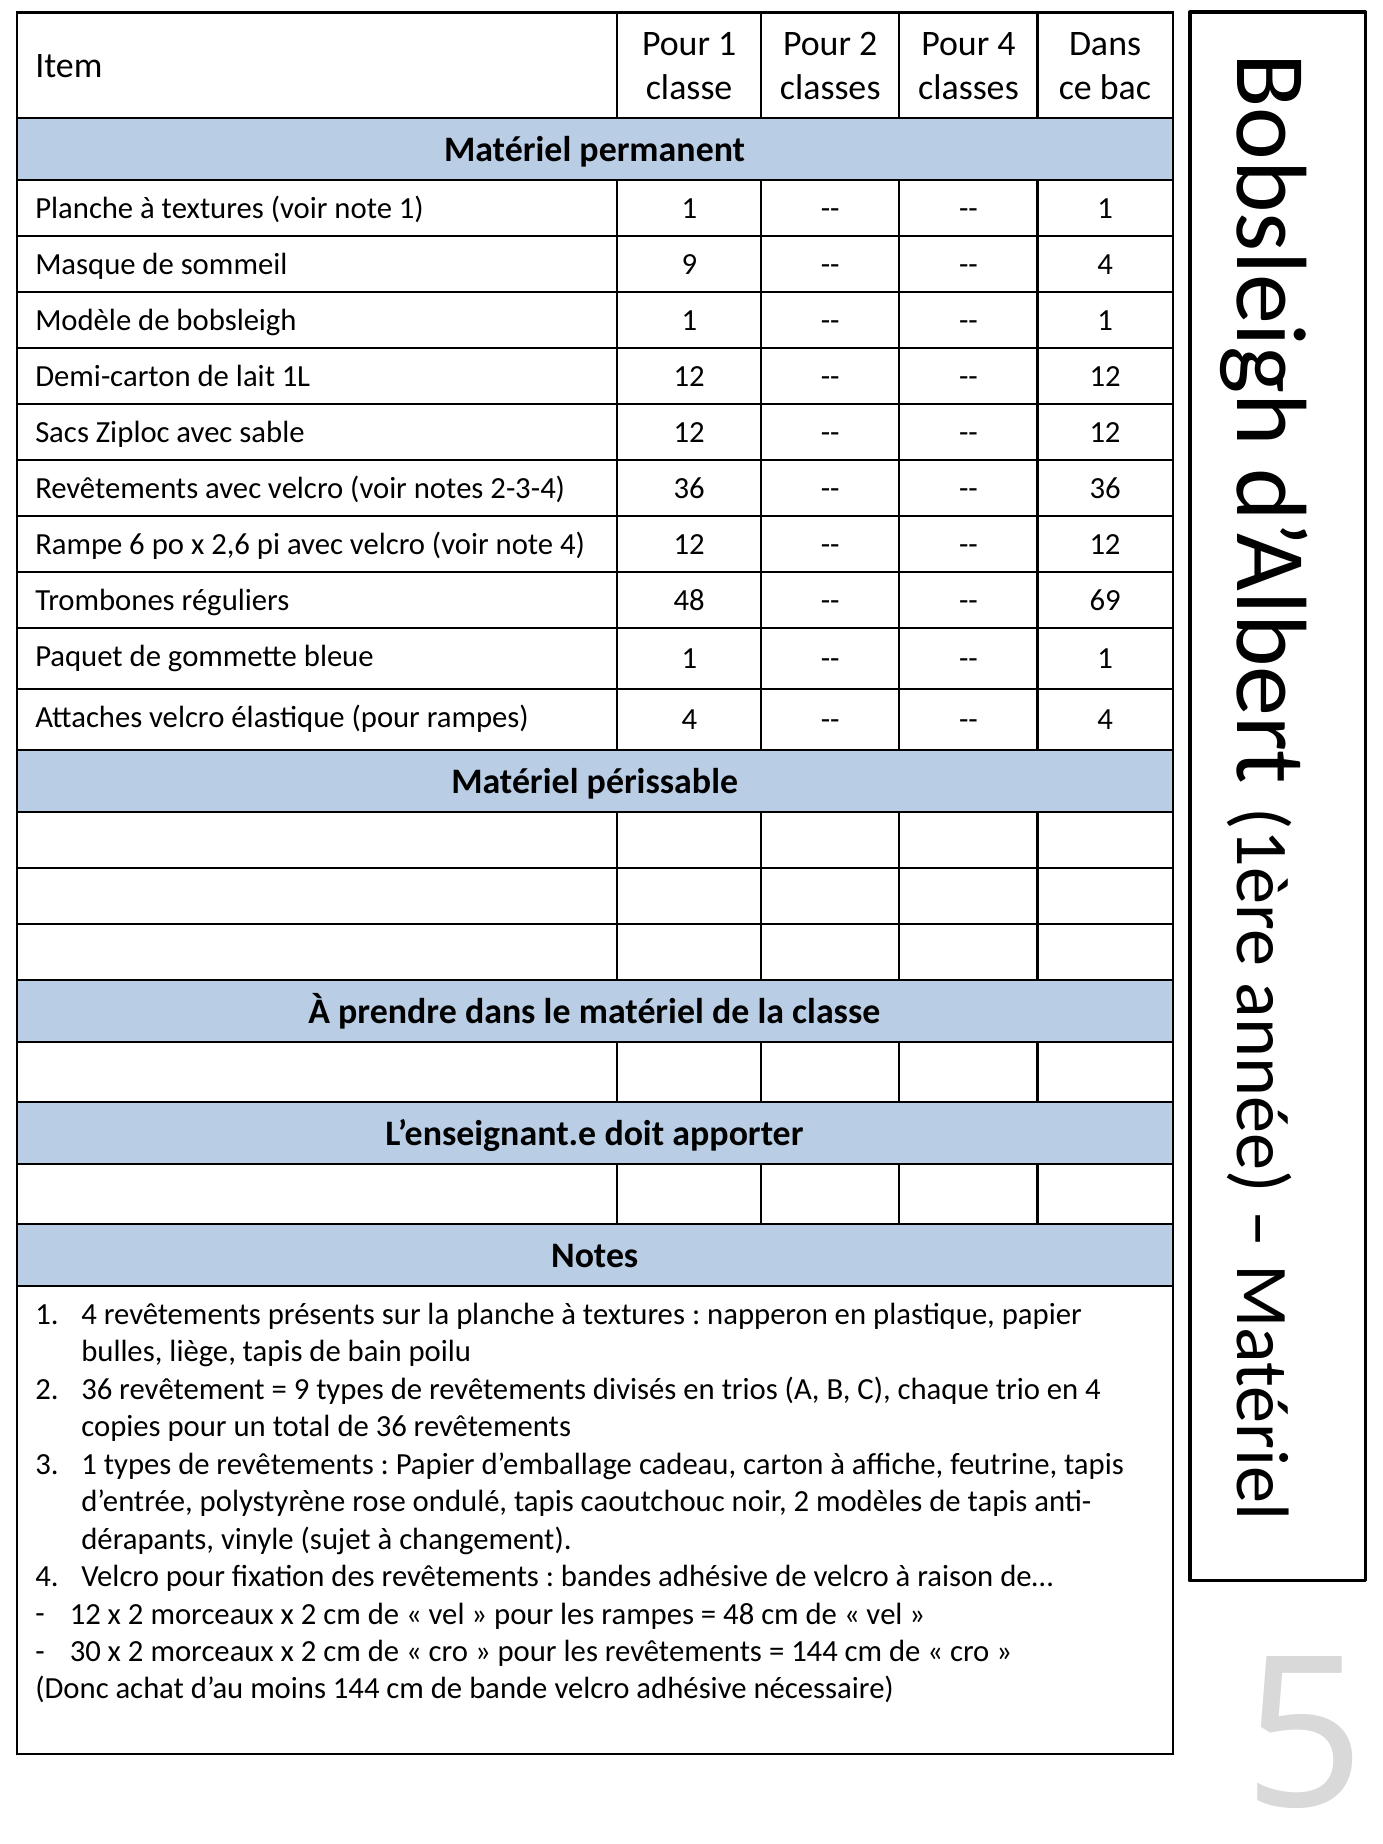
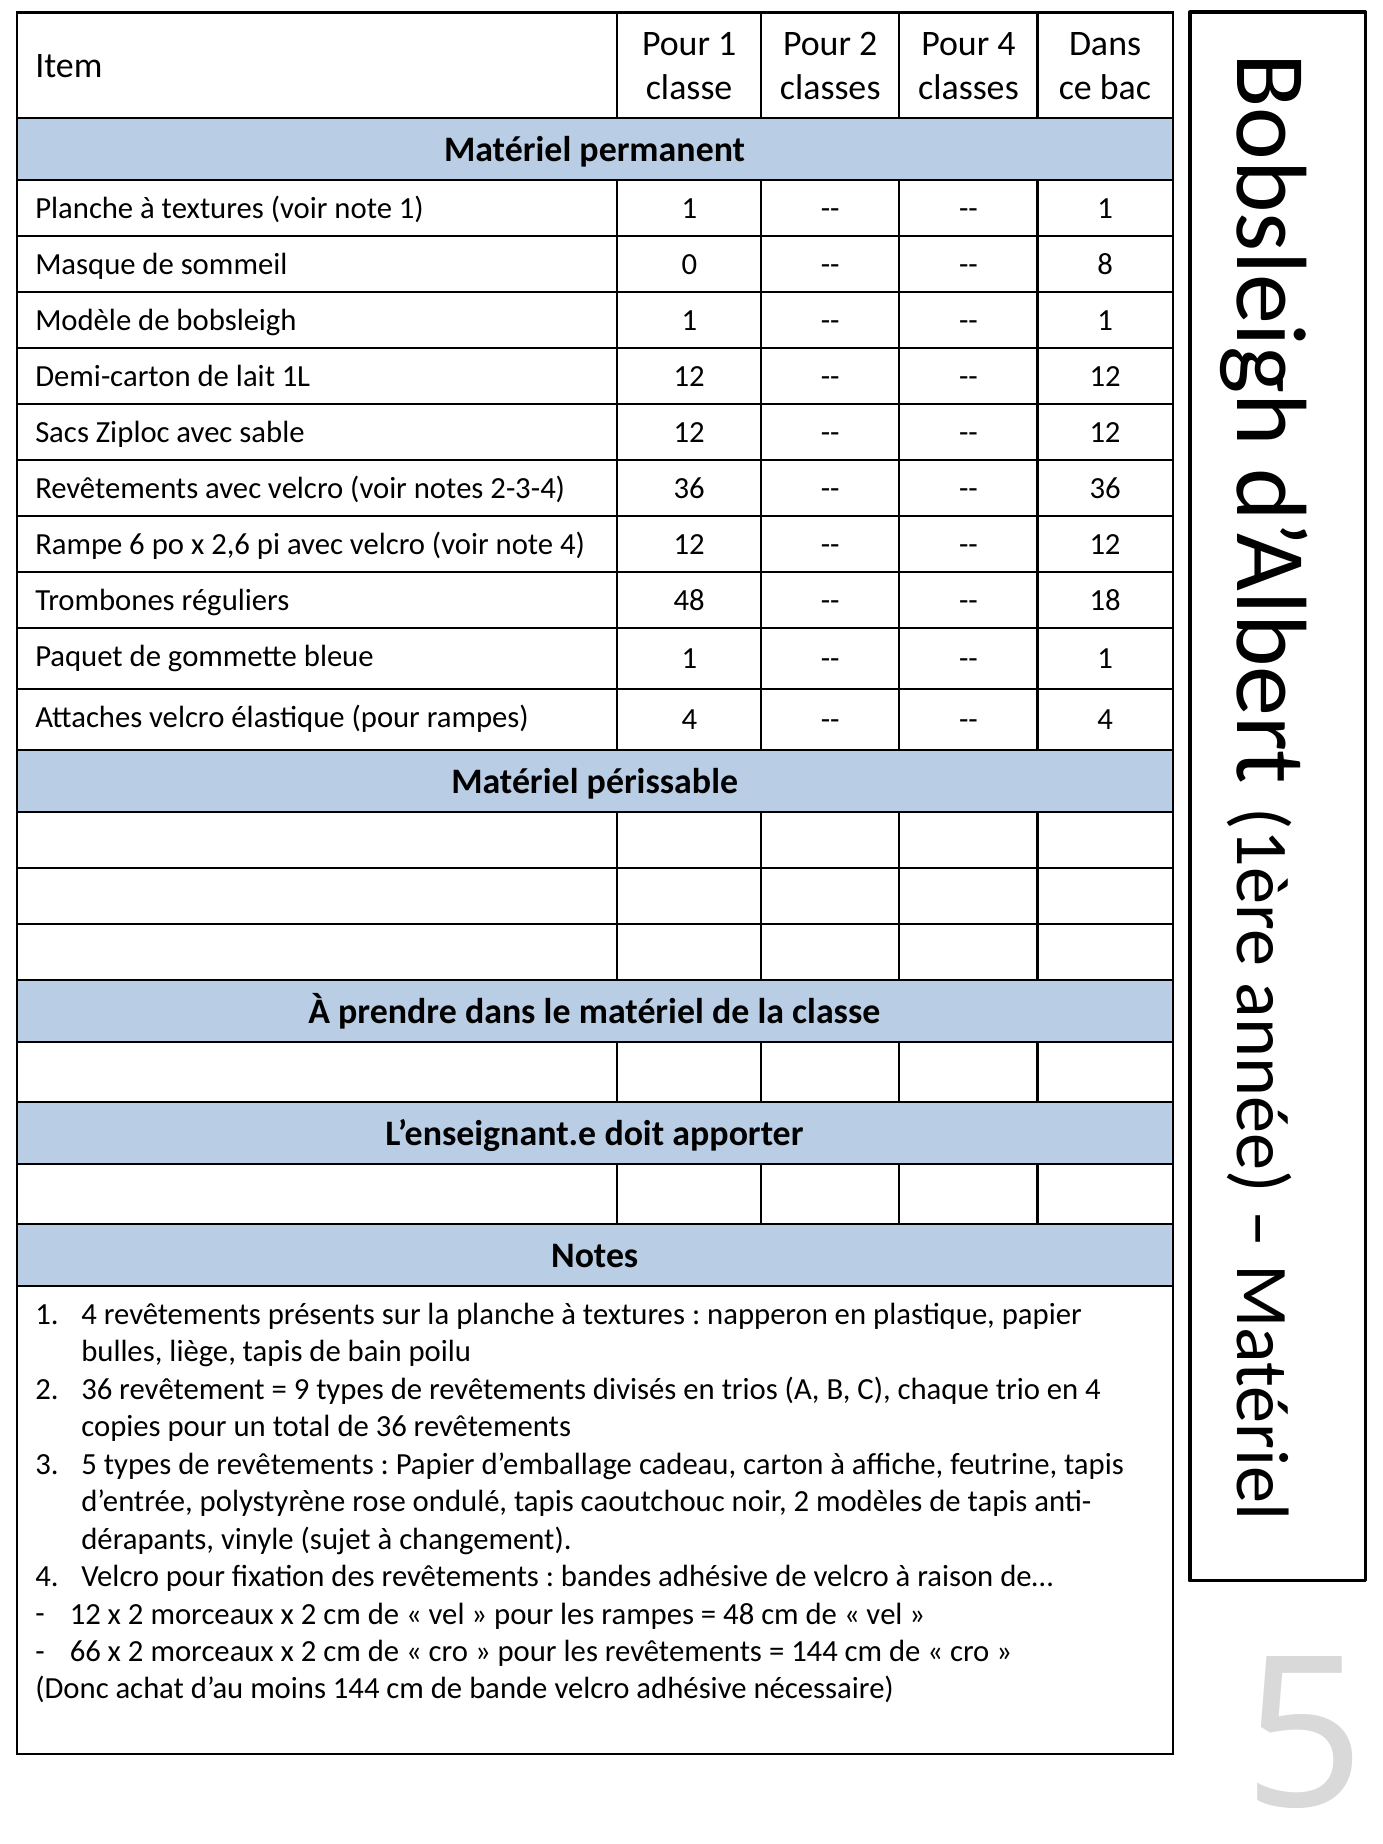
sommeil 9: 9 -> 0
4 at (1105, 265): 4 -> 8
69: 69 -> 18
1 at (89, 1464): 1 -> 5
30: 30 -> 66
